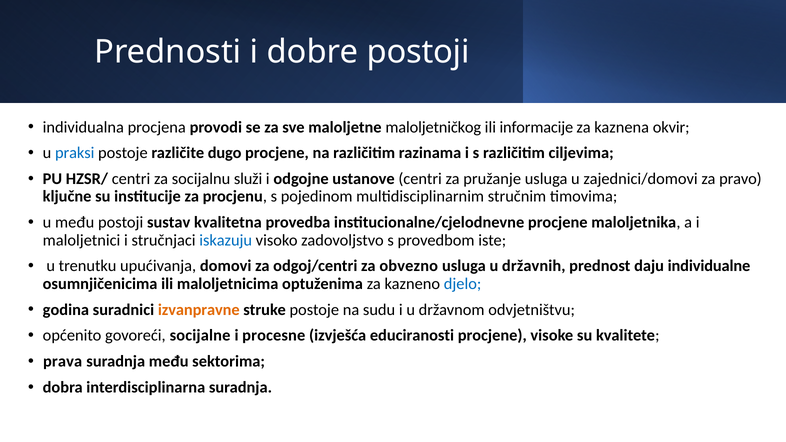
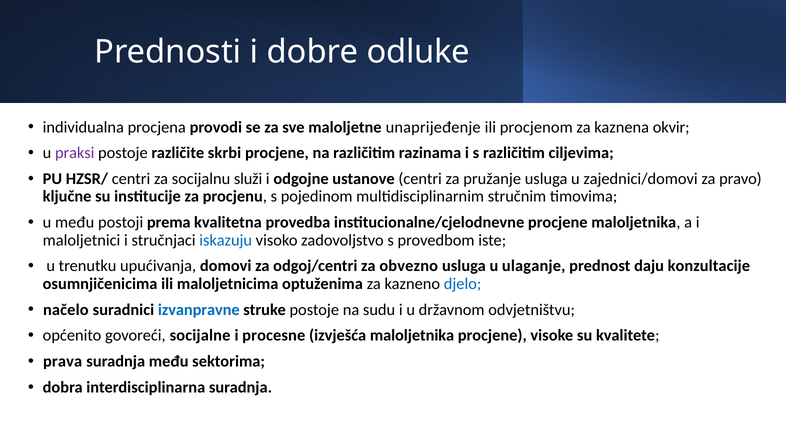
dobre postoji: postoji -> odluke
maloljetničkog: maloljetničkog -> unaprijeđenje
informacije: informacije -> procjenom
praksi colour: blue -> purple
dugo: dugo -> skrbi
sustav: sustav -> prema
državnih: državnih -> ulaganje
individualne: individualne -> konzultacije
godina: godina -> načelo
izvanpravne colour: orange -> blue
izvješća educiranosti: educiranosti -> maloljetnika
